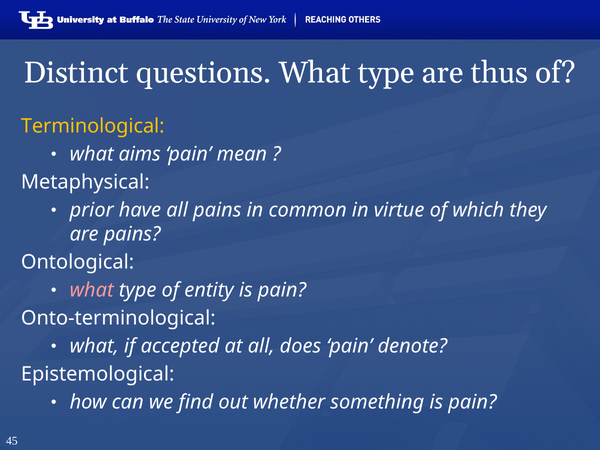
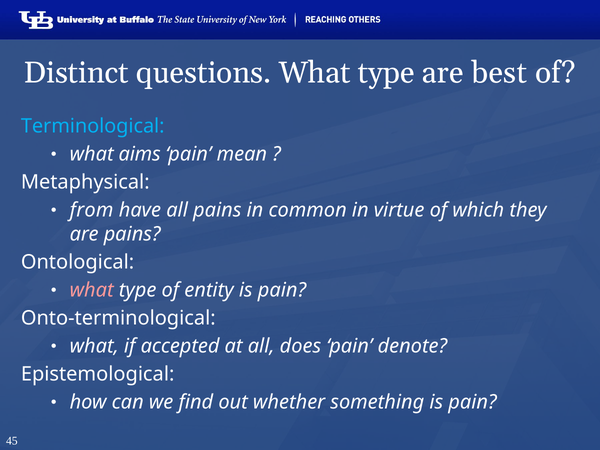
thus: thus -> best
Terminological colour: yellow -> light blue
prior: prior -> from
